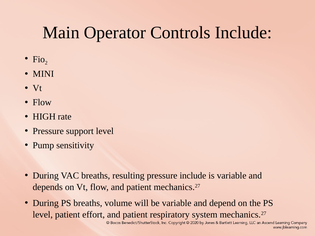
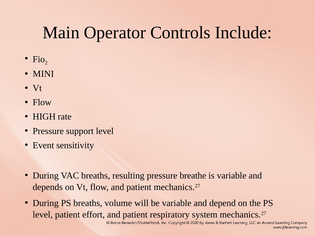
Pump: Pump -> Event
pressure include: include -> breathe
